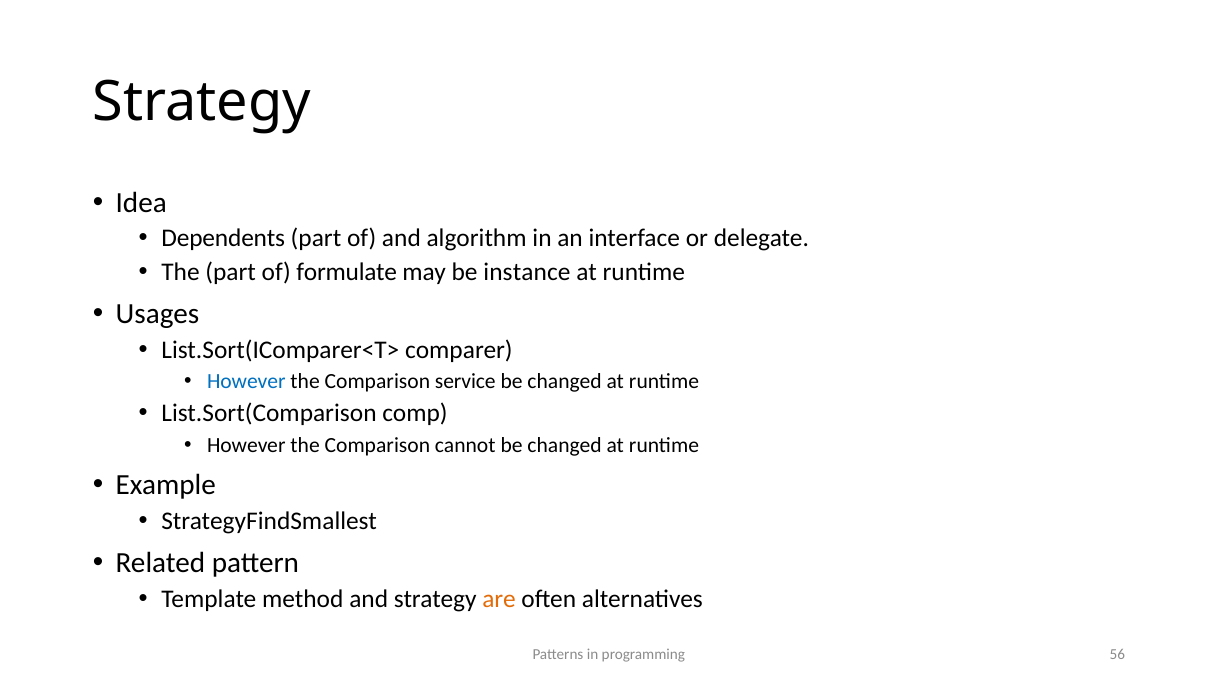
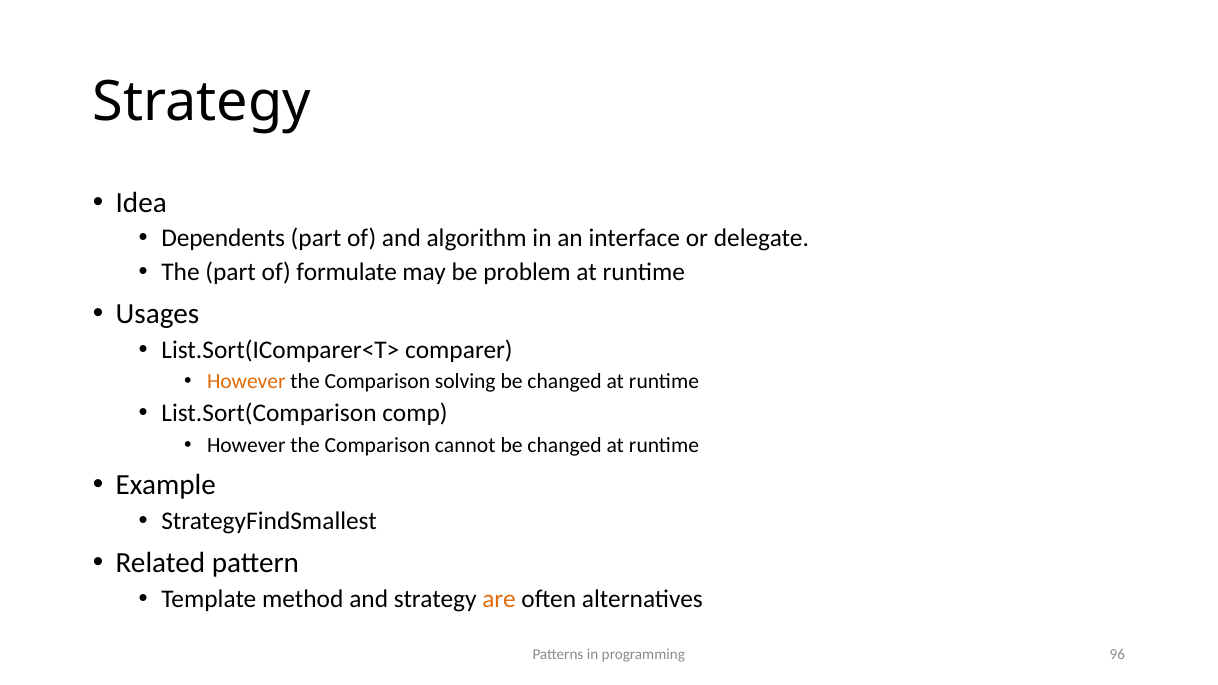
instance: instance -> problem
However at (246, 382) colour: blue -> orange
service: service -> solving
56: 56 -> 96
